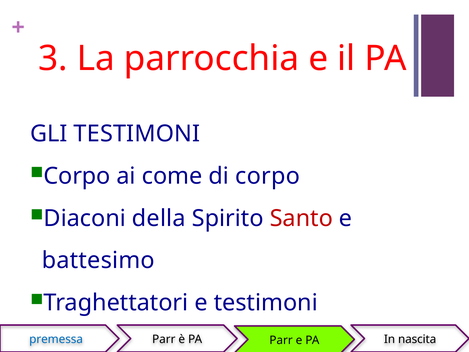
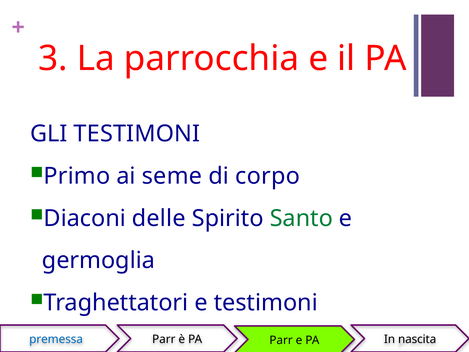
Corpo at (77, 176): Corpo -> Primo
come: come -> seme
della: della -> delle
Santo colour: red -> green
battesimo: battesimo -> germoglia
